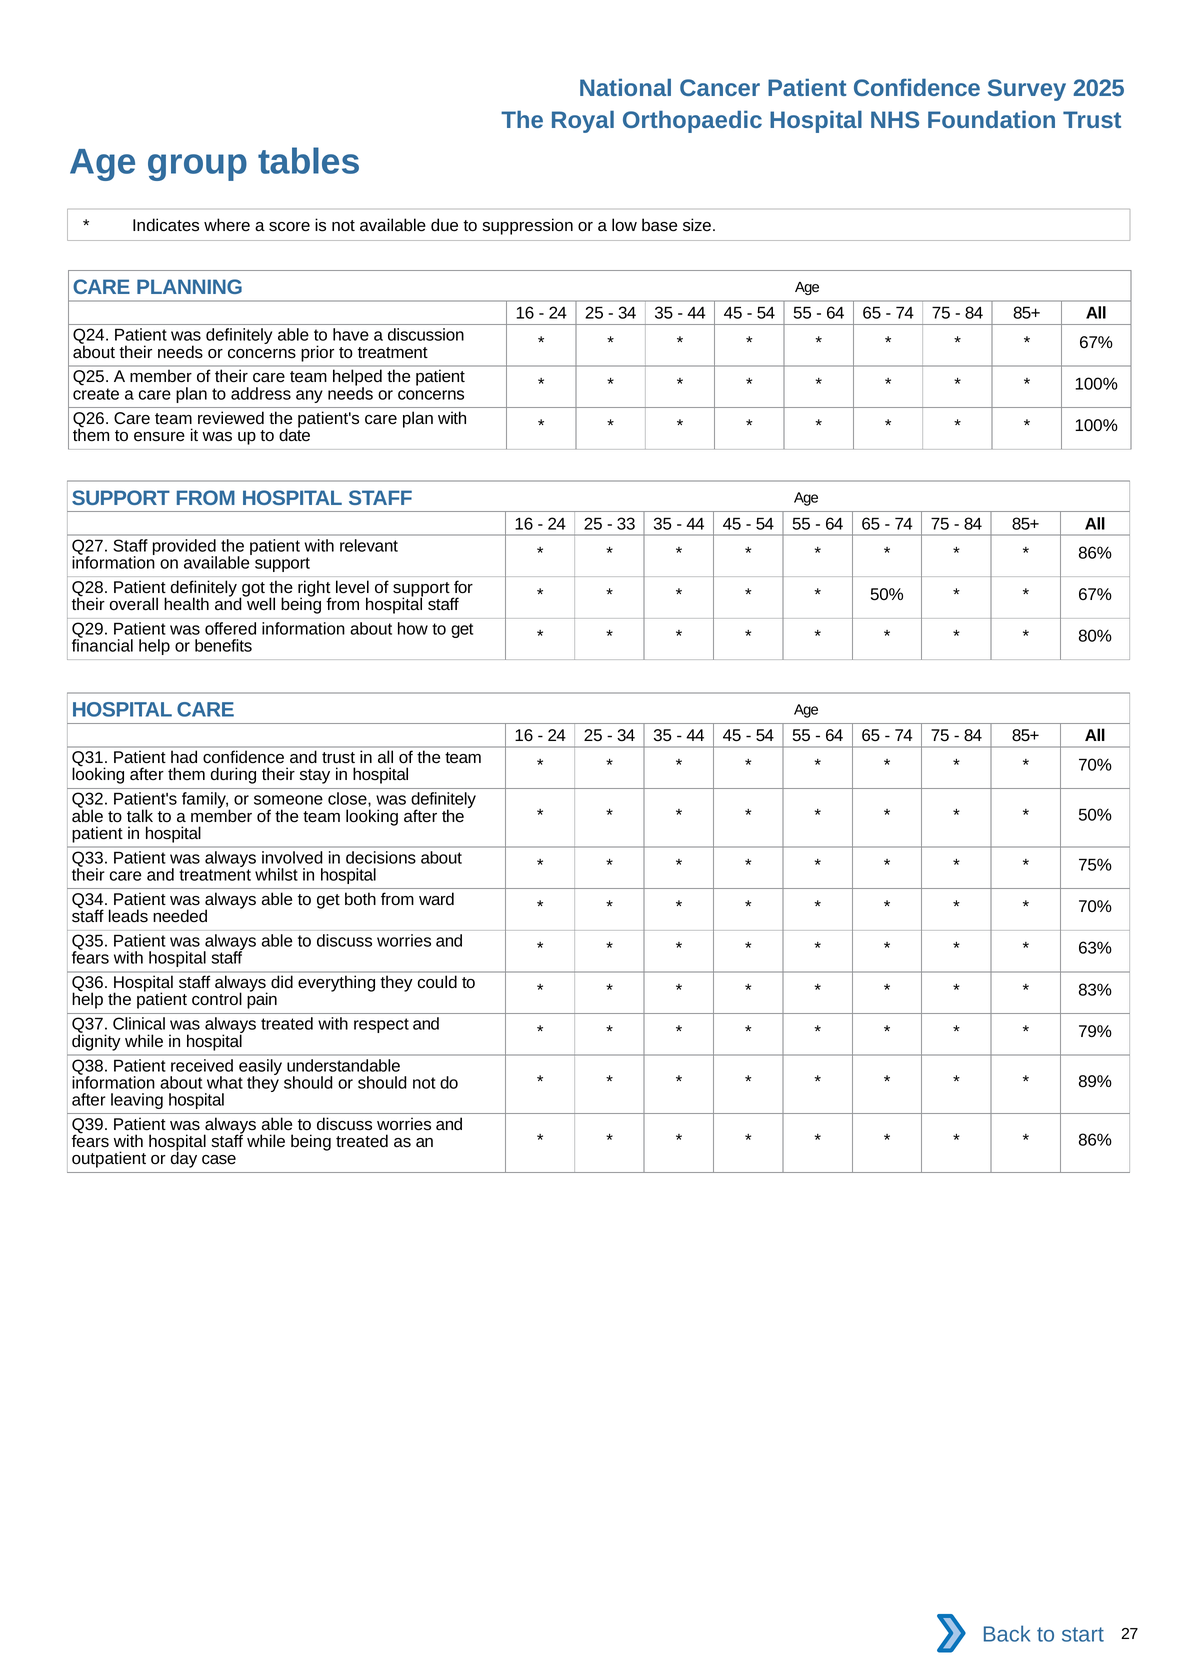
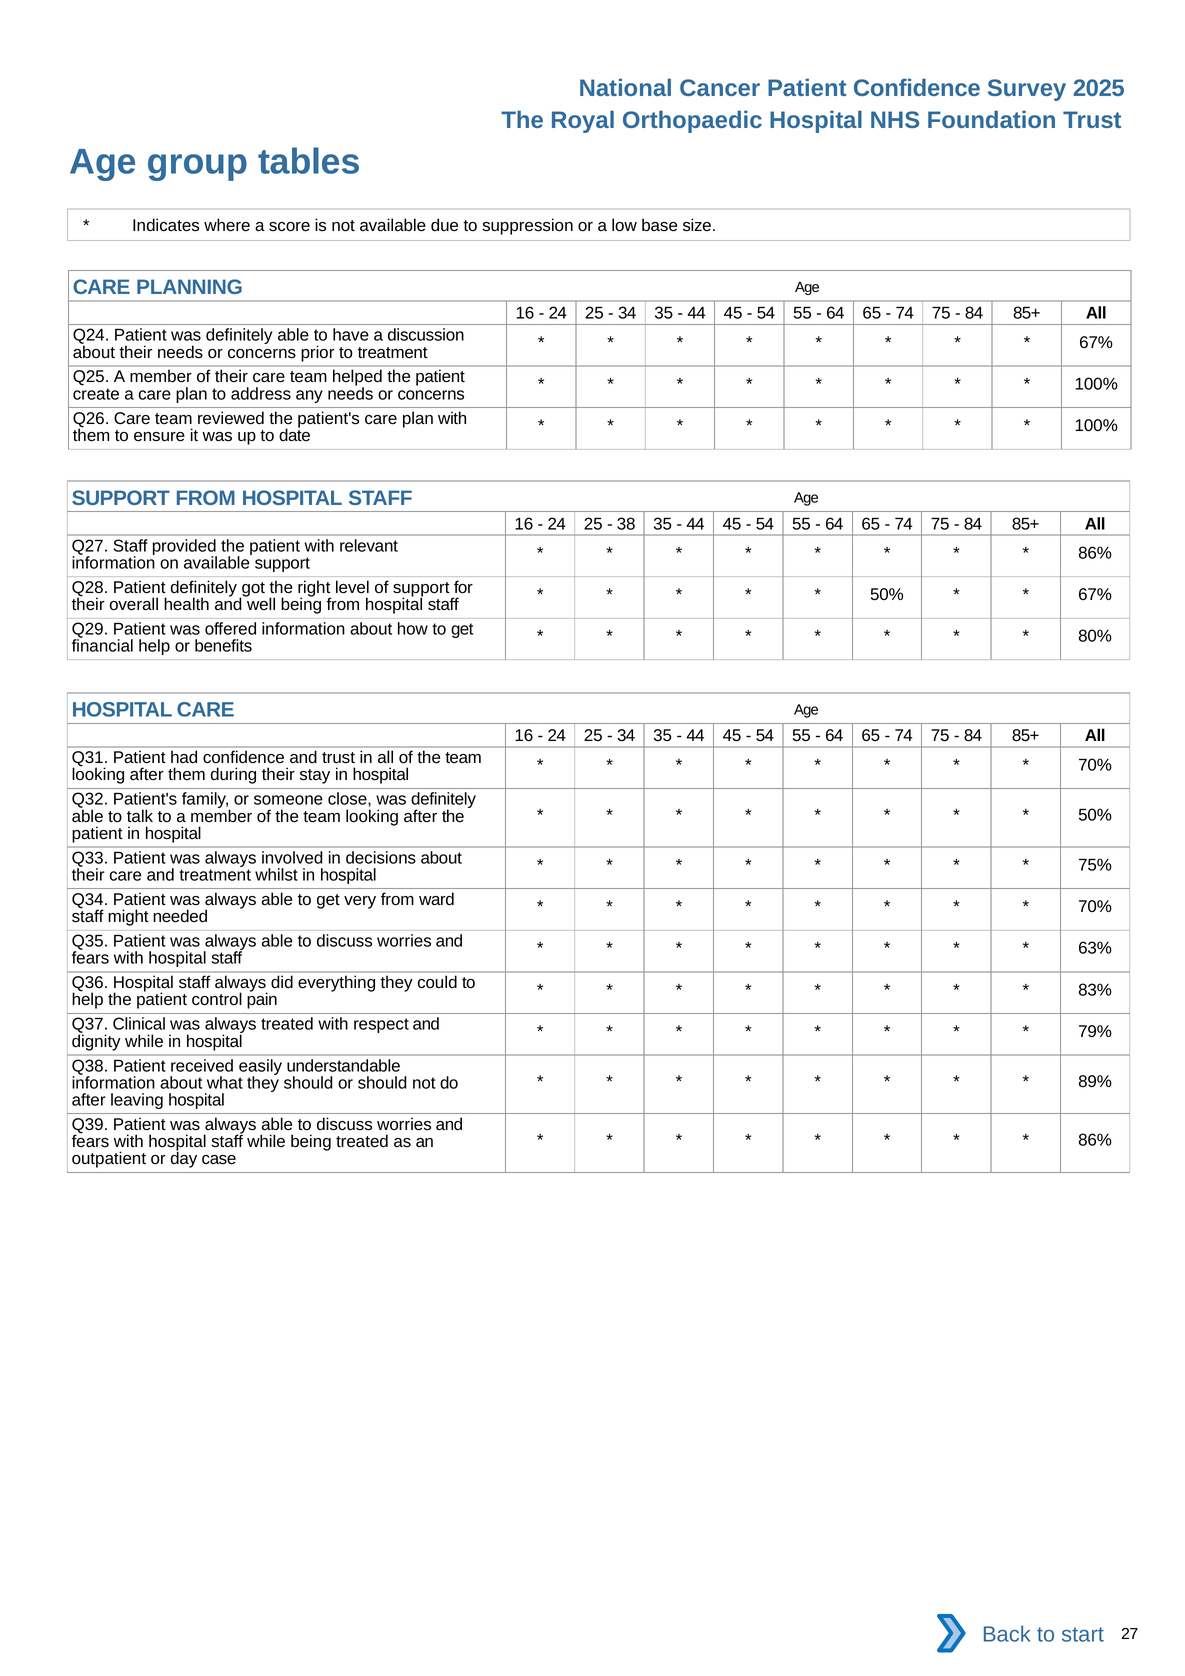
33: 33 -> 38
both: both -> very
leads: leads -> might
